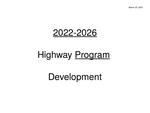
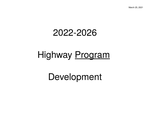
2022-2026 underline: present -> none
